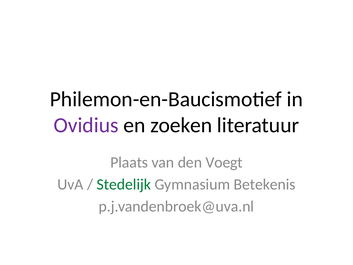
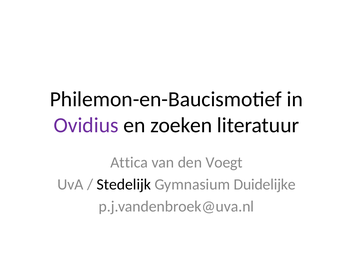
Plaats: Plaats -> Attica
Stedelijk colour: green -> black
Betekenis: Betekenis -> Duidelijke
